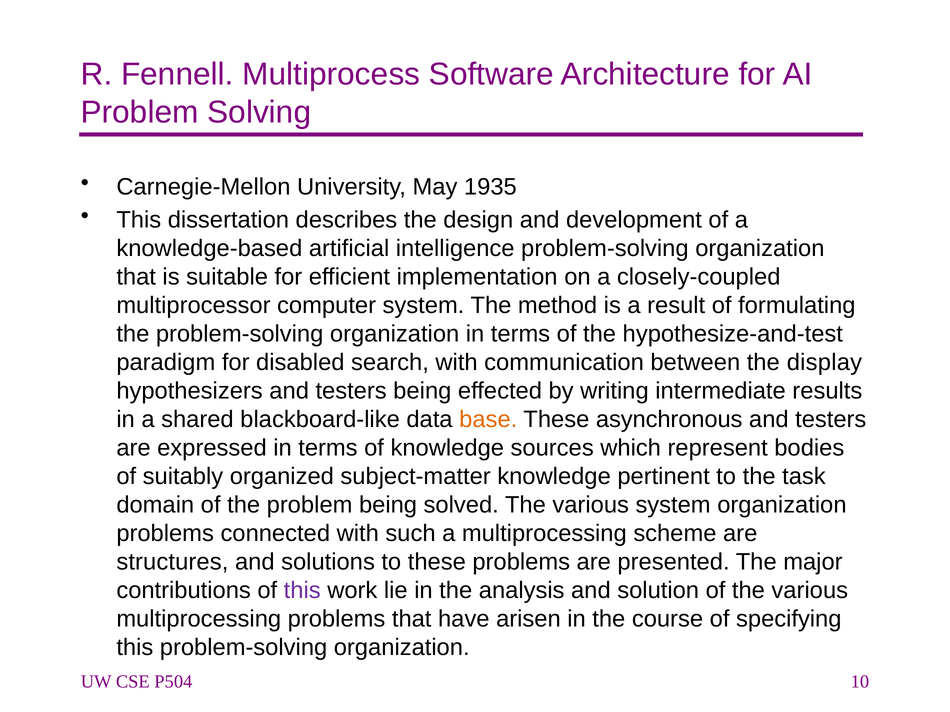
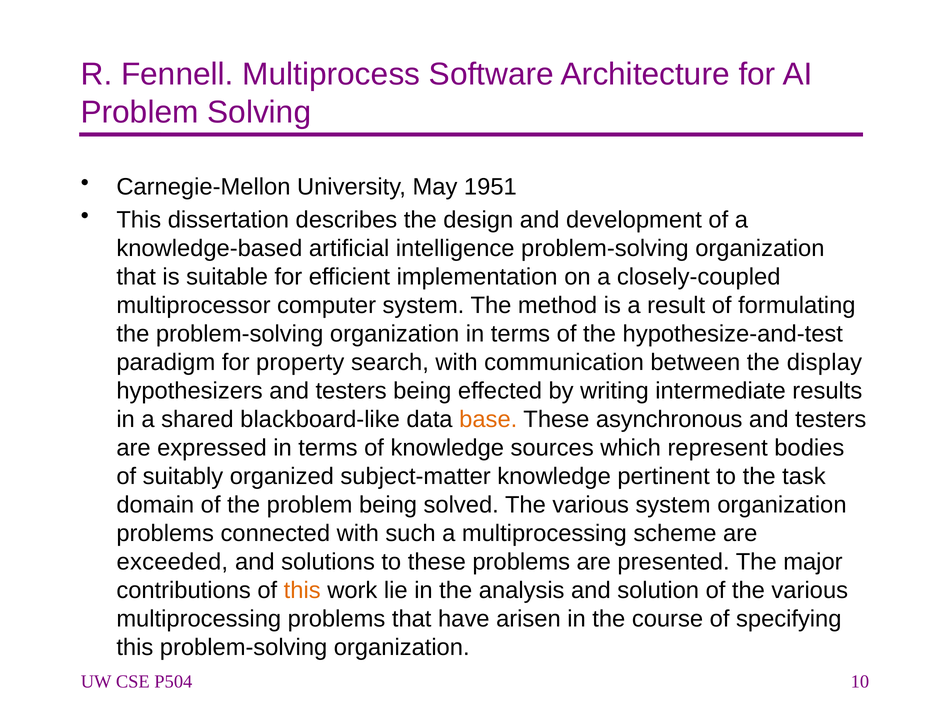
1935: 1935 -> 1951
disabled: disabled -> property
structures: structures -> exceeded
this at (302, 591) colour: purple -> orange
